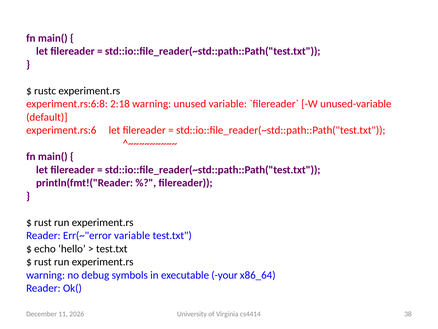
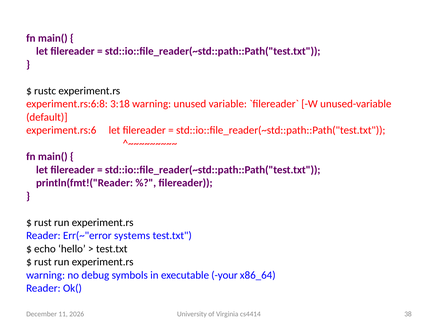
2:18: 2:18 -> 3:18
Err(~"error variable: variable -> systems
